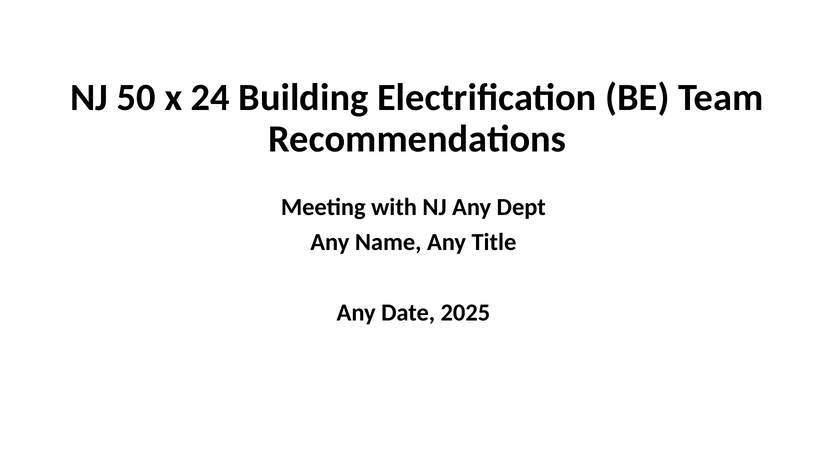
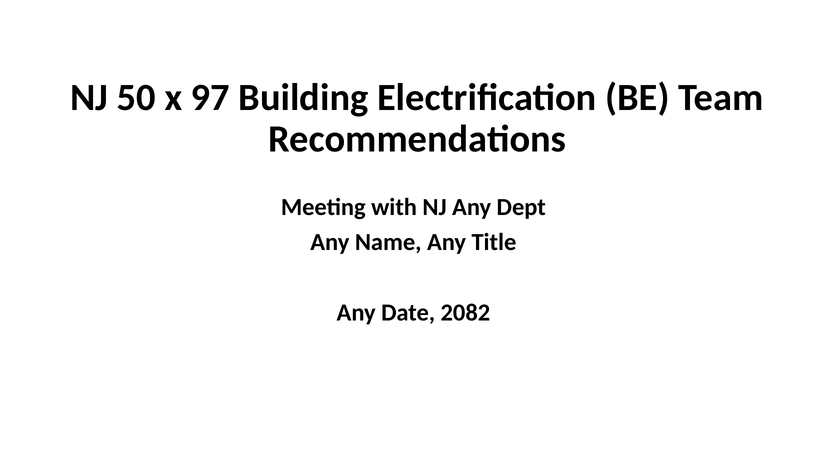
24: 24 -> 97
2025: 2025 -> 2082
